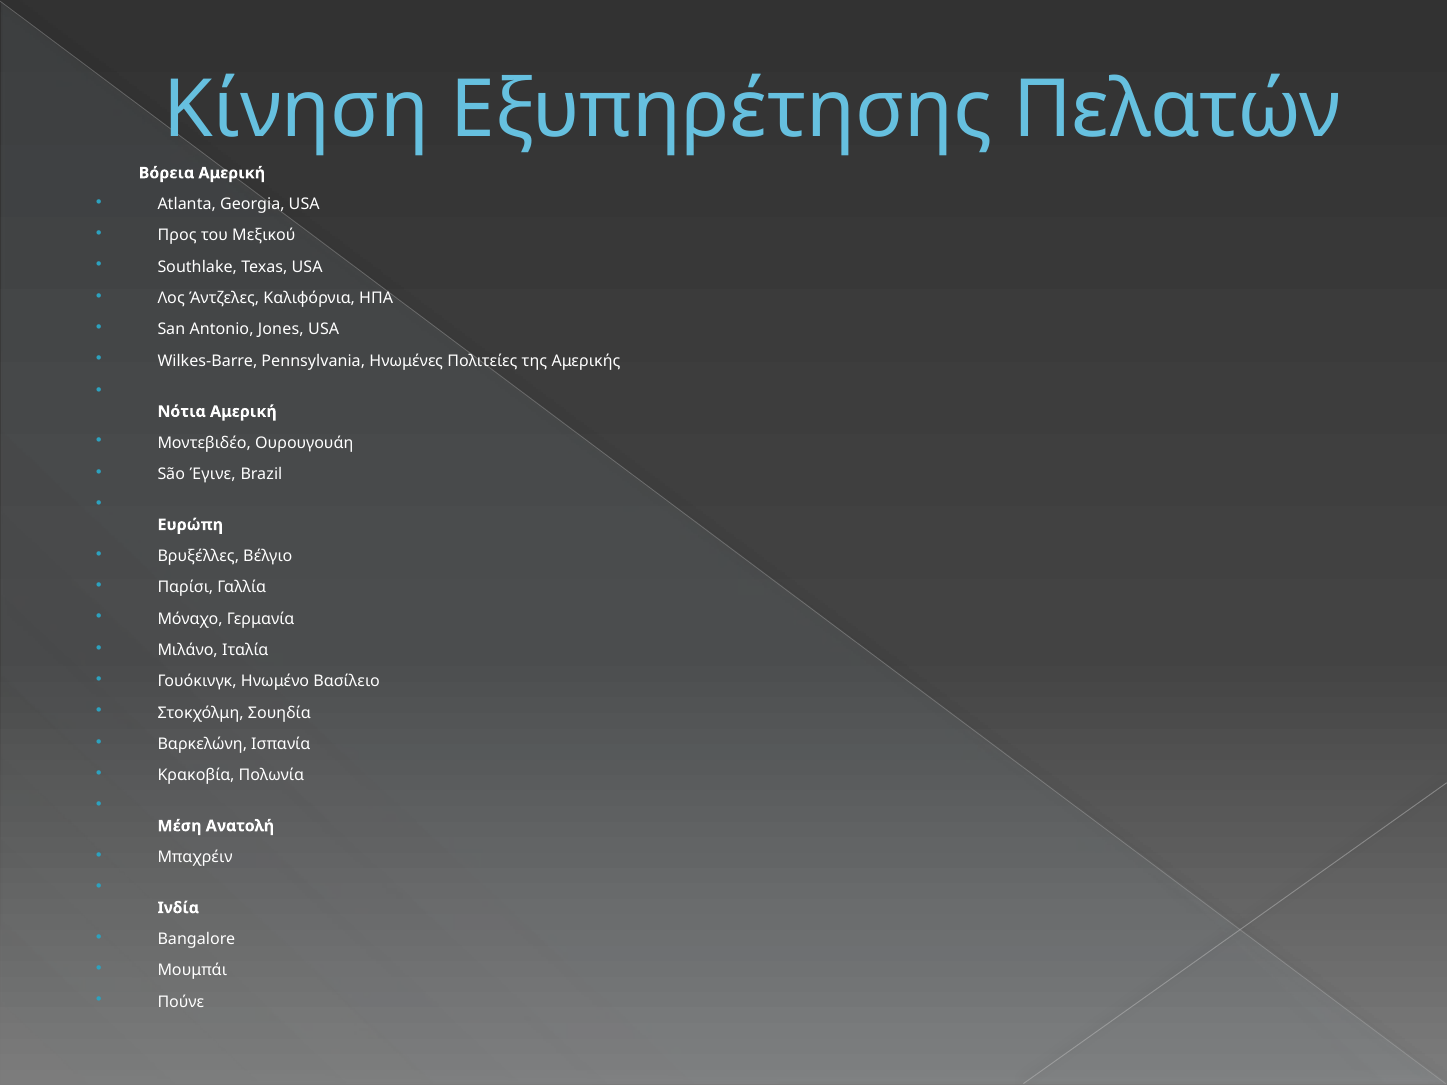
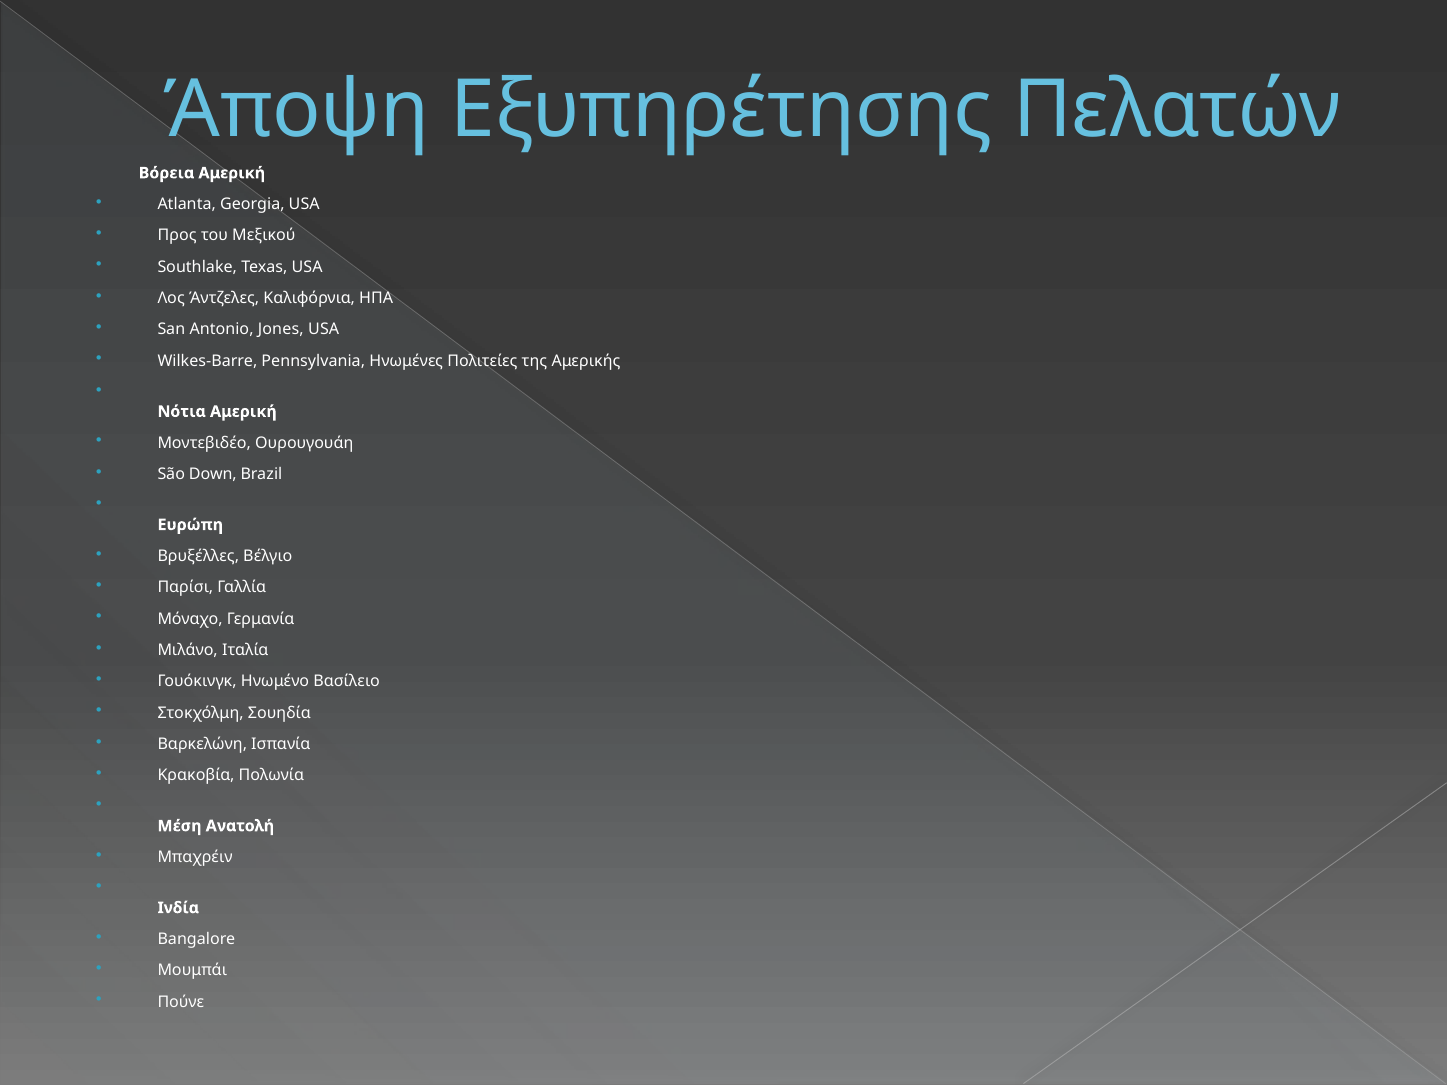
Κίνηση: Κίνηση -> Άποψη
Έγινε: Έγινε -> Down
